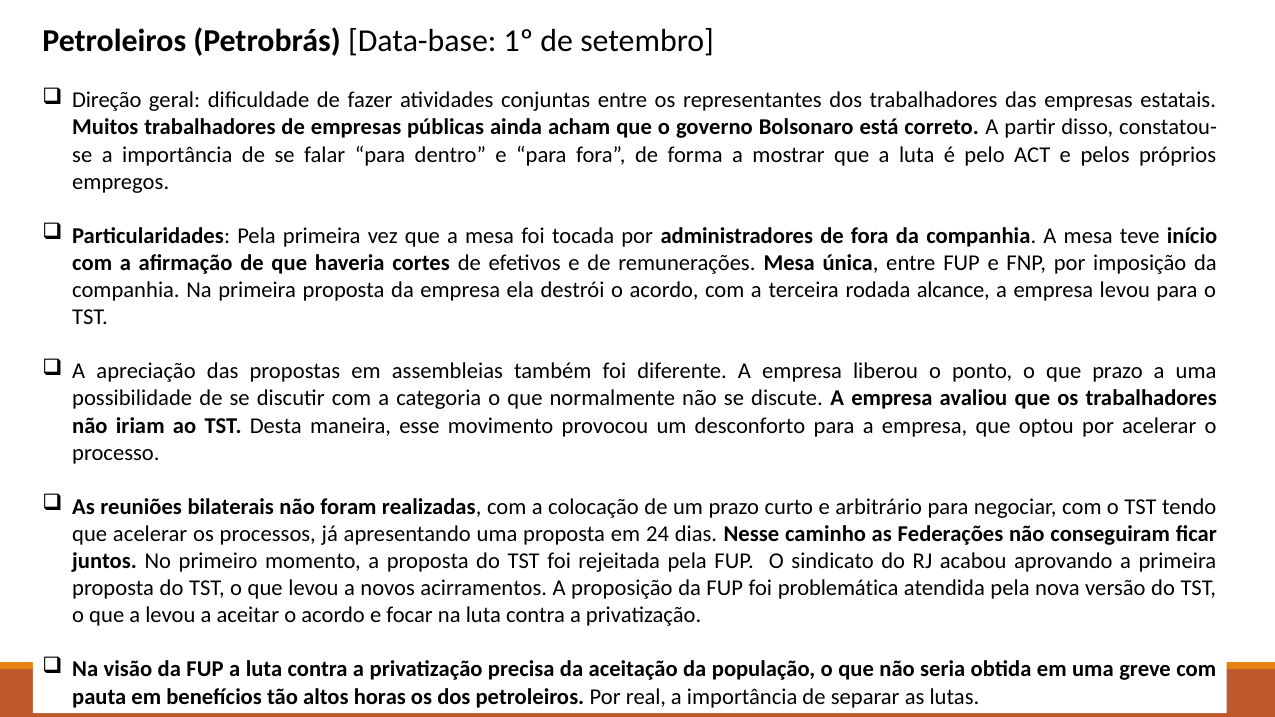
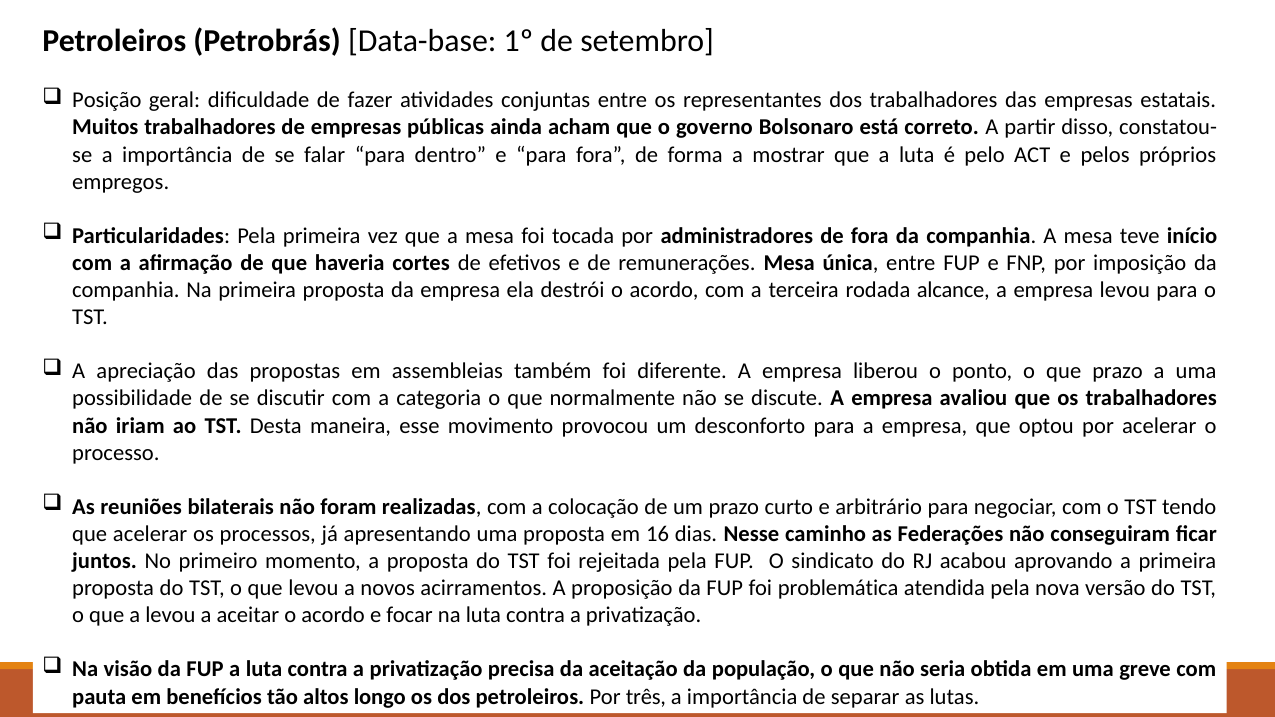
Direção: Direção -> Posição
24: 24 -> 16
horas: horas -> longo
real: real -> três
